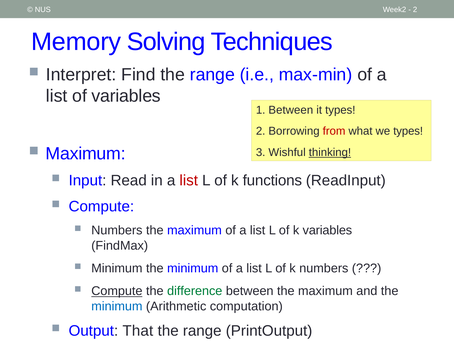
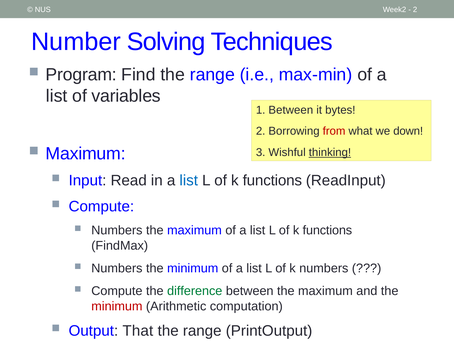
Memory: Memory -> Number
Interpret: Interpret -> Program
it types: types -> bytes
we types: types -> down
list at (189, 180) colour: red -> blue
variables at (327, 230): variables -> functions
Minimum at (117, 268): Minimum -> Numbers
Compute at (117, 291) underline: present -> none
minimum at (117, 306) colour: blue -> red
